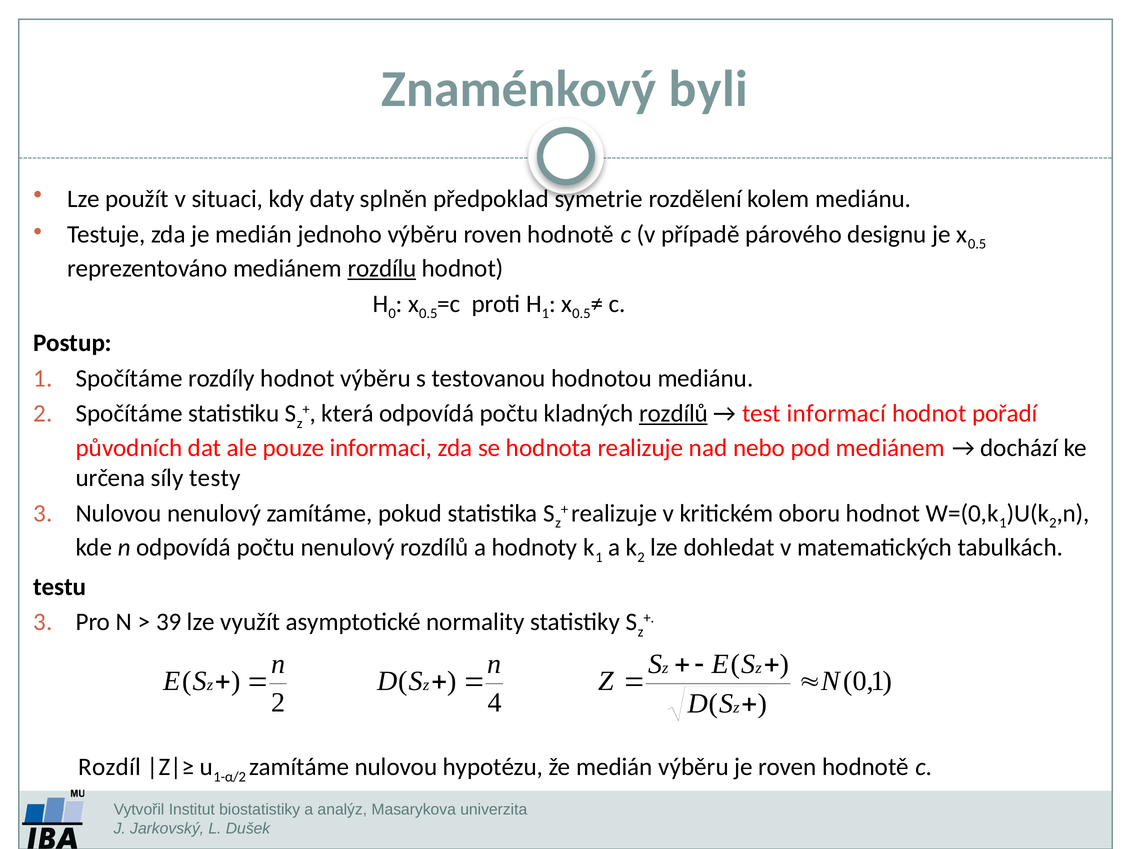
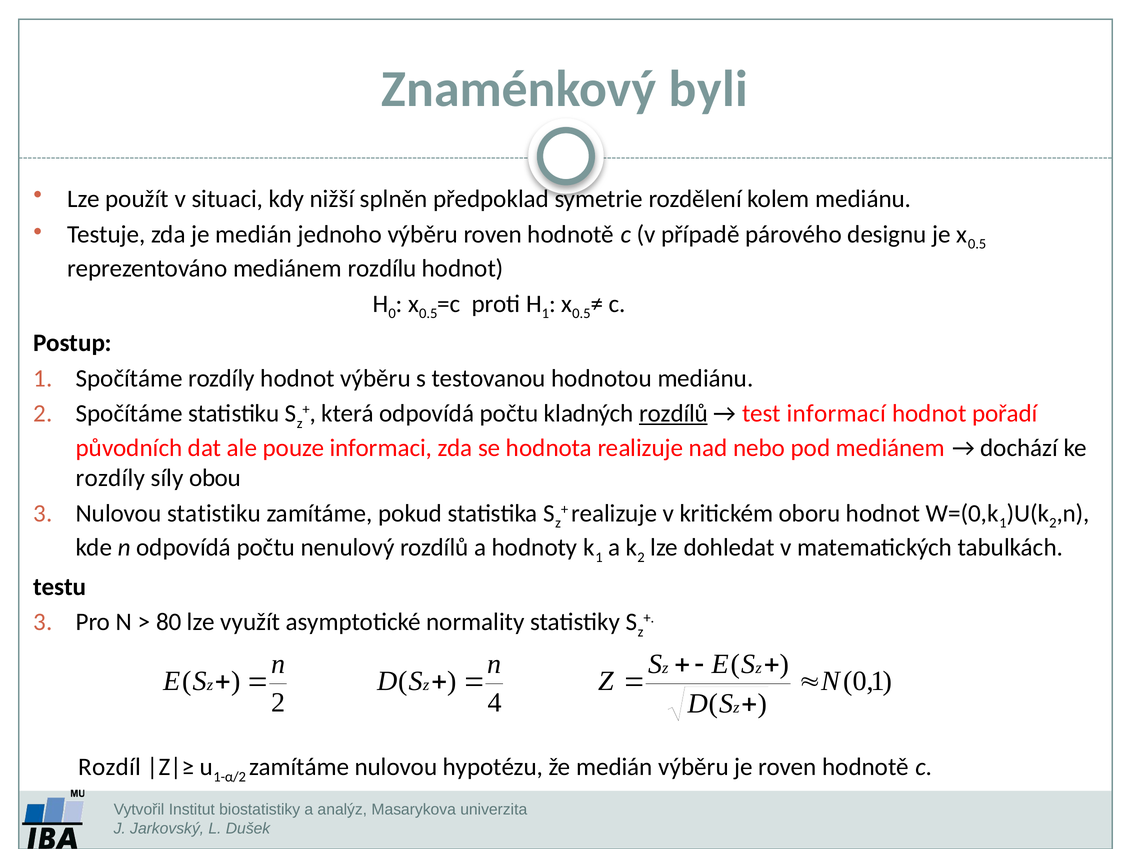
daty: daty -> nižší
rozdílu underline: present -> none
určena at (111, 478): určena -> rozdíly
testy: testy -> obou
Nulovou nenulový: nenulový -> statistiku
39: 39 -> 80
